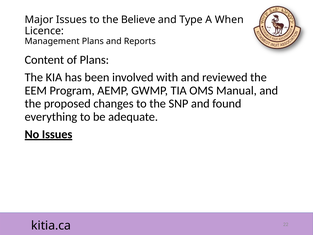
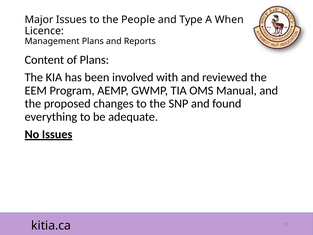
Believe: Believe -> People
